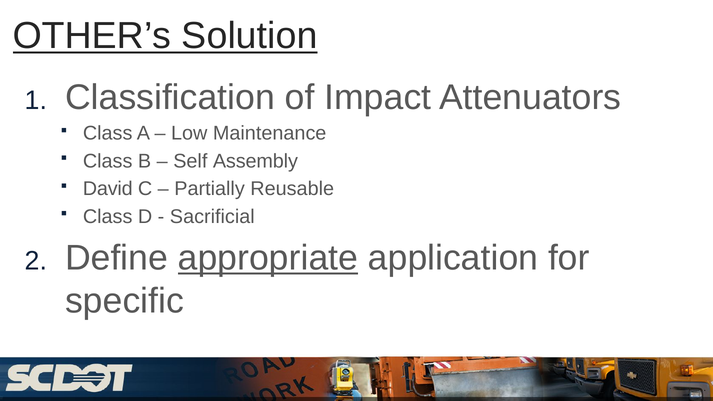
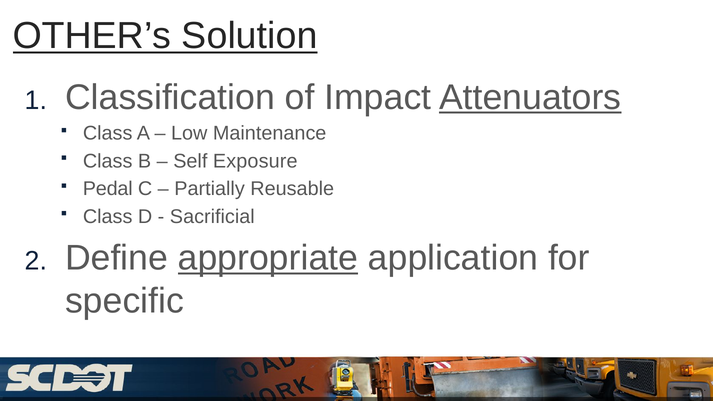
Attenuators underline: none -> present
Assembly: Assembly -> Exposure
David: David -> Pedal
